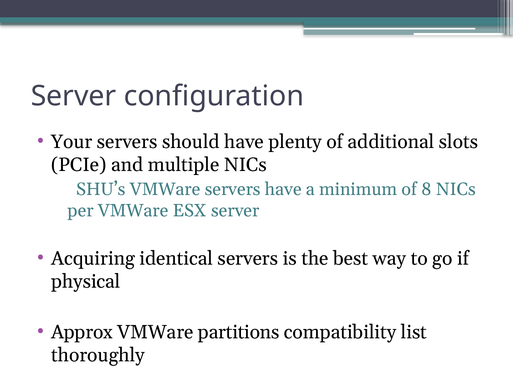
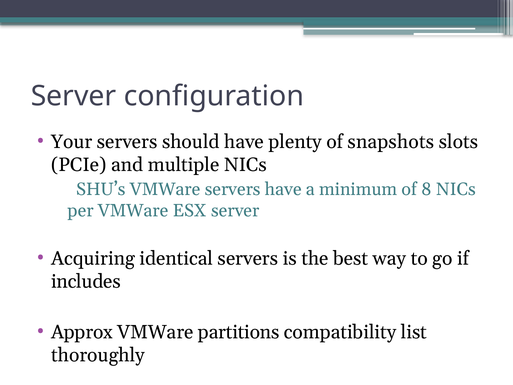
additional: additional -> snapshots
physical: physical -> includes
